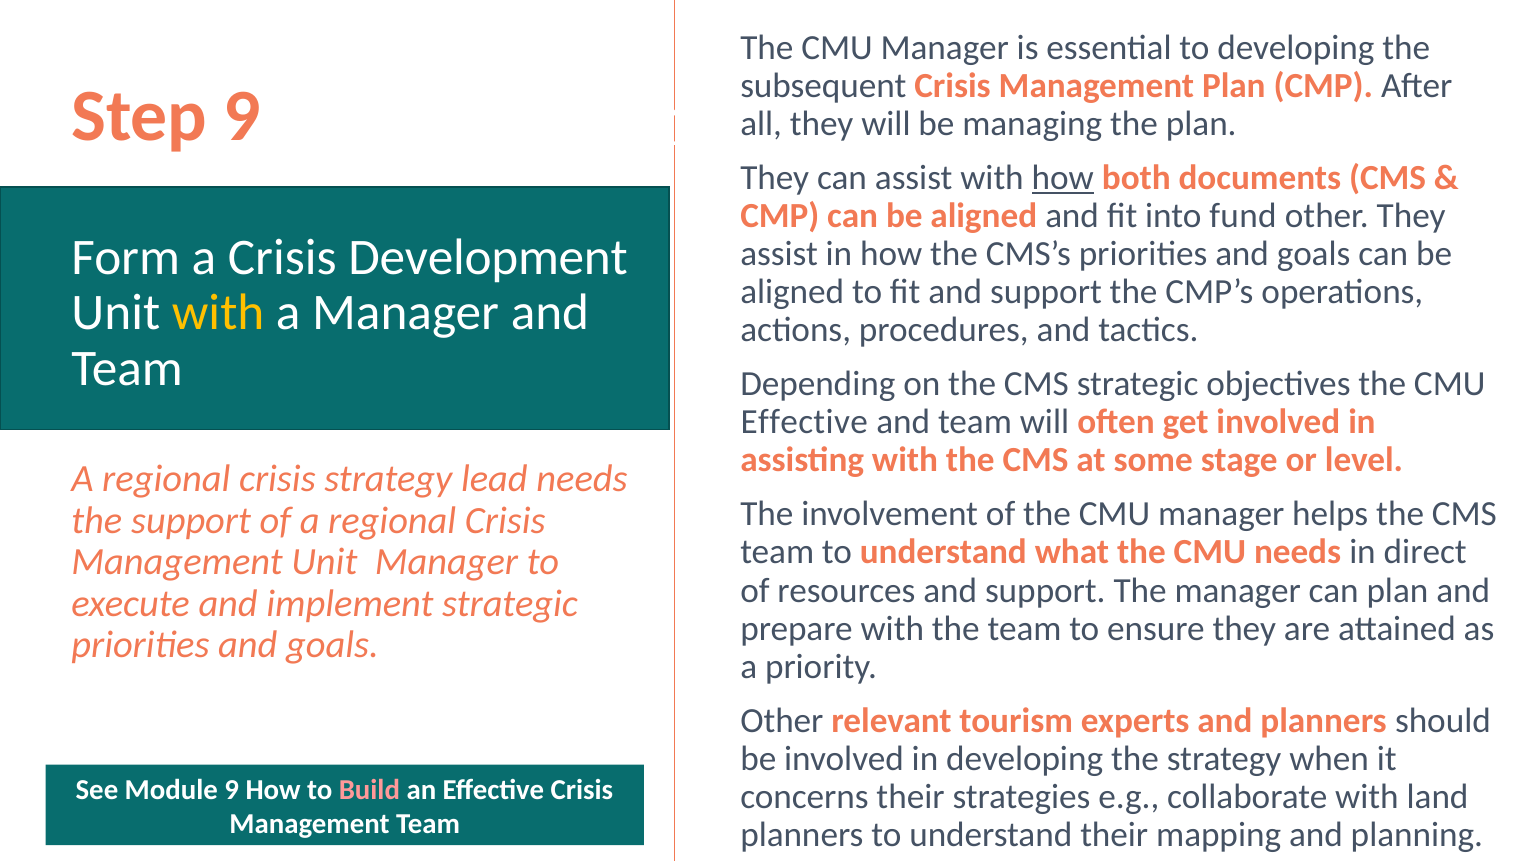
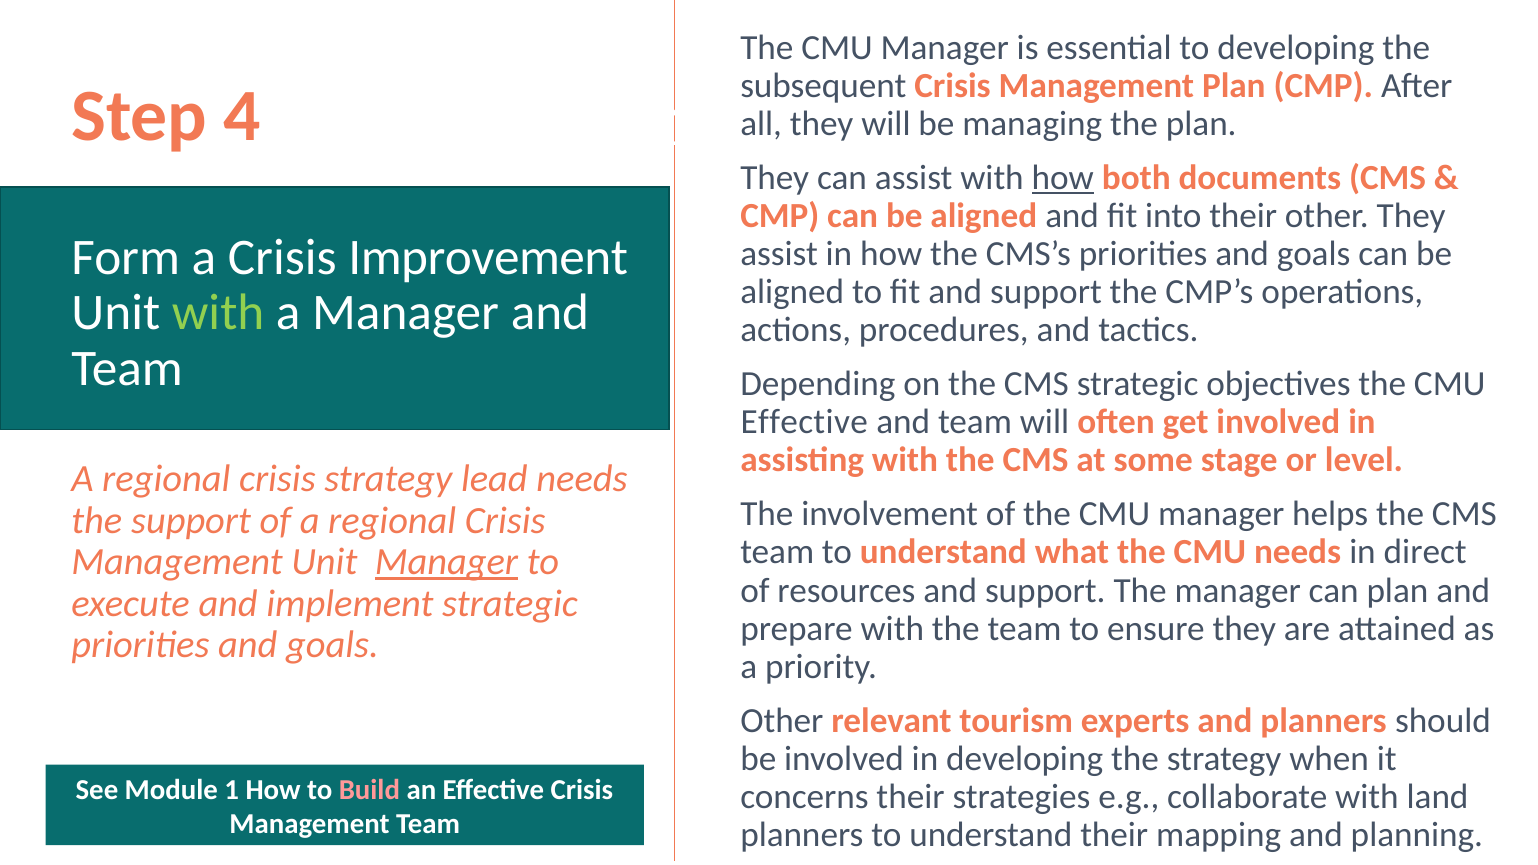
Step 9: 9 -> 4
into fund: fund -> their
Development: Development -> Improvement
with at (218, 313) colour: yellow -> light green
Manager at (446, 562) underline: none -> present
Module 9: 9 -> 1
